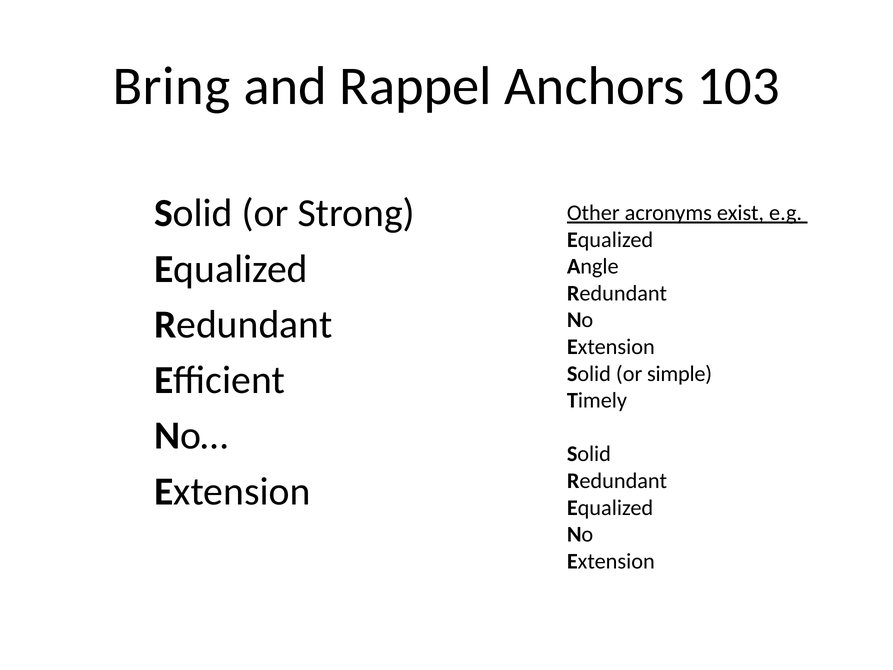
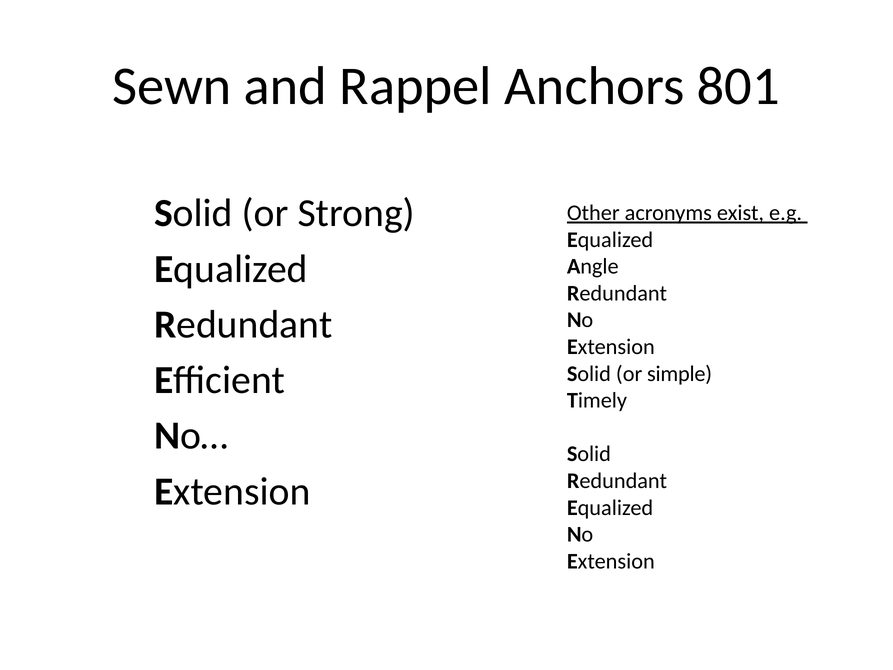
Bring: Bring -> Sewn
103: 103 -> 801
